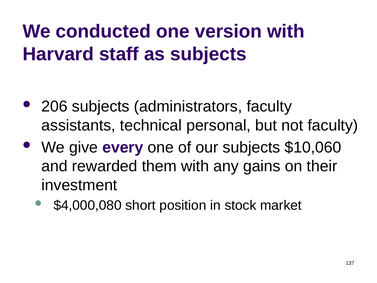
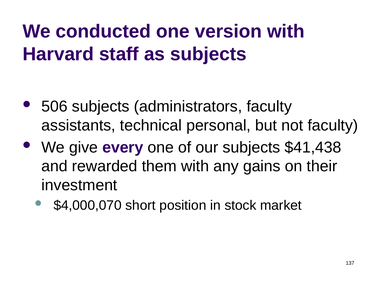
206: 206 -> 506
$10,060: $10,060 -> $41,438
$4,000,080: $4,000,080 -> $4,000,070
